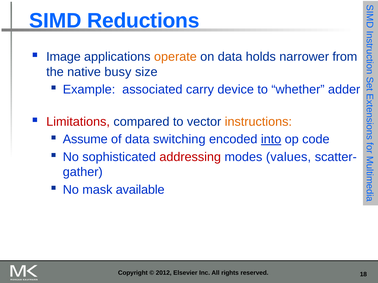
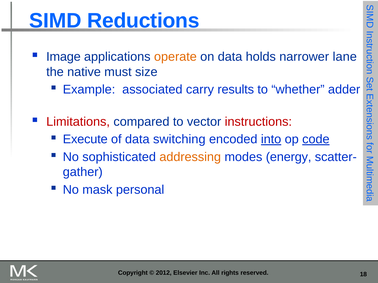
from: from -> lane
busy: busy -> must
device: device -> results
instructions colour: orange -> red
Assume: Assume -> Execute
code underline: none -> present
addressing colour: red -> orange
values: values -> energy
available: available -> personal
